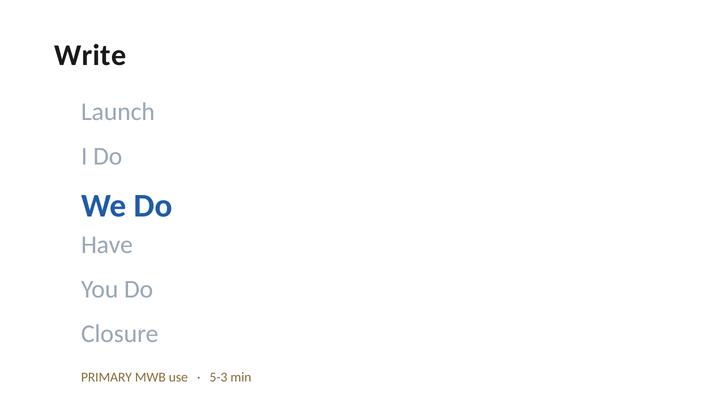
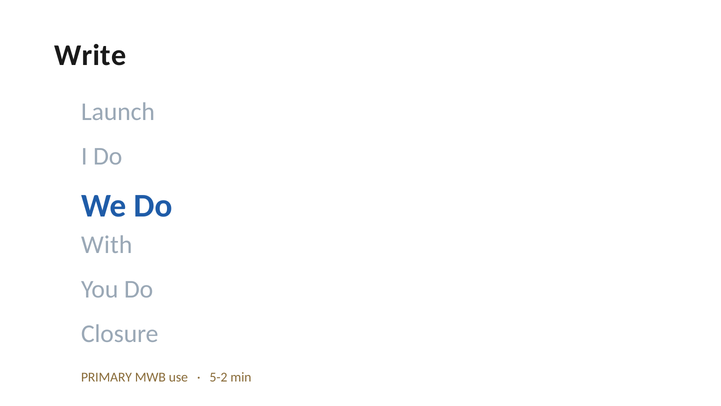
Have: Have -> With
5-3: 5-3 -> 5-2
